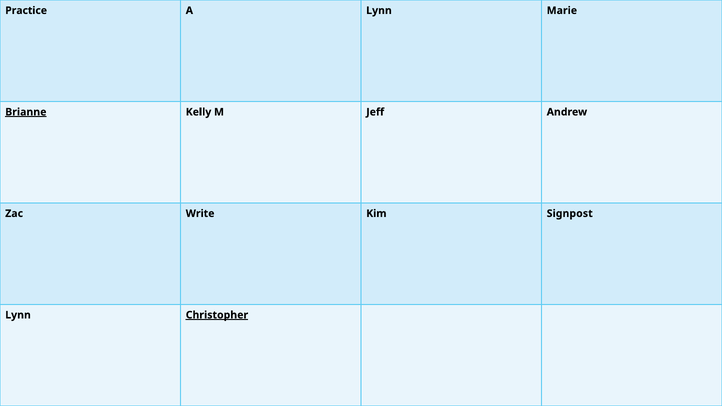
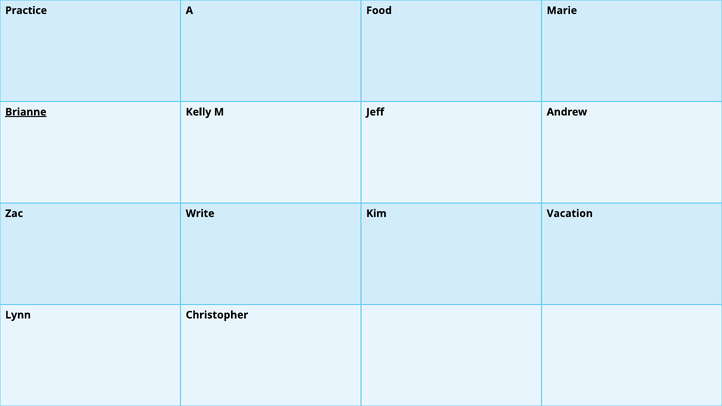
A Lynn: Lynn -> Food
Signpost: Signpost -> Vacation
Christopher underline: present -> none
